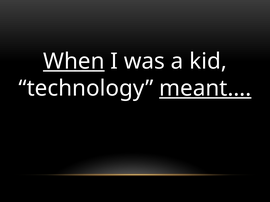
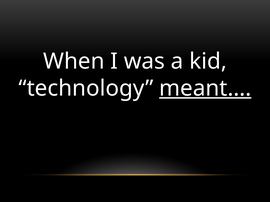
When underline: present -> none
